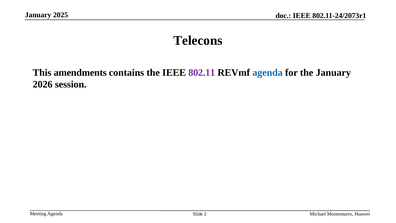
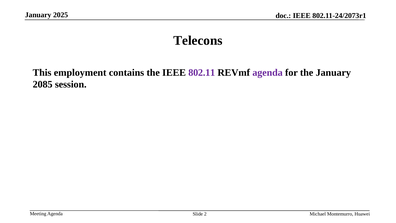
amendments: amendments -> employment
agenda at (268, 72) colour: blue -> purple
2026: 2026 -> 2085
